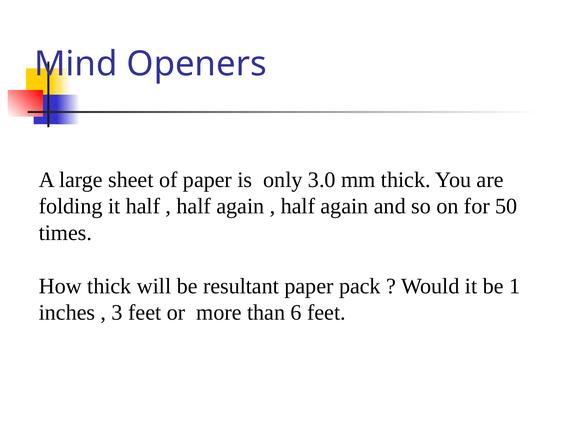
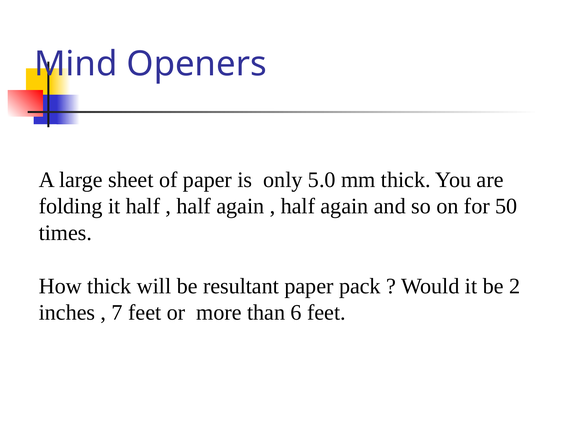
3.0: 3.0 -> 5.0
1: 1 -> 2
3: 3 -> 7
